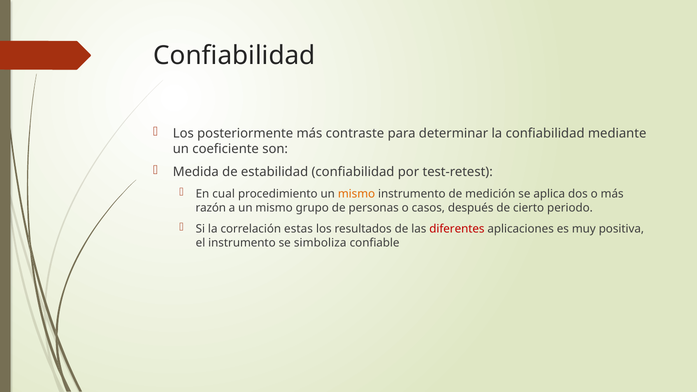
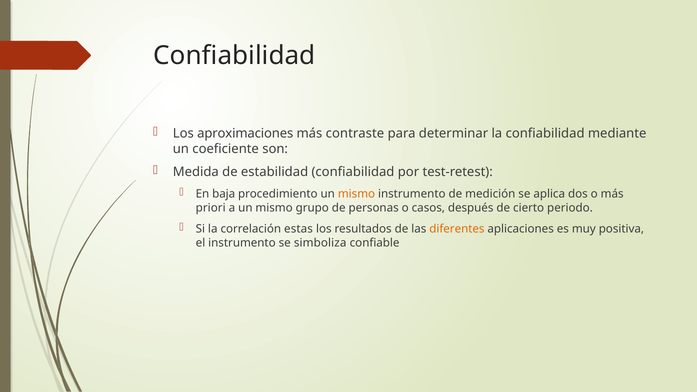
posteriormente: posteriormente -> aproximaciones
cual: cual -> baja
razón: razón -> priori
diferentes colour: red -> orange
